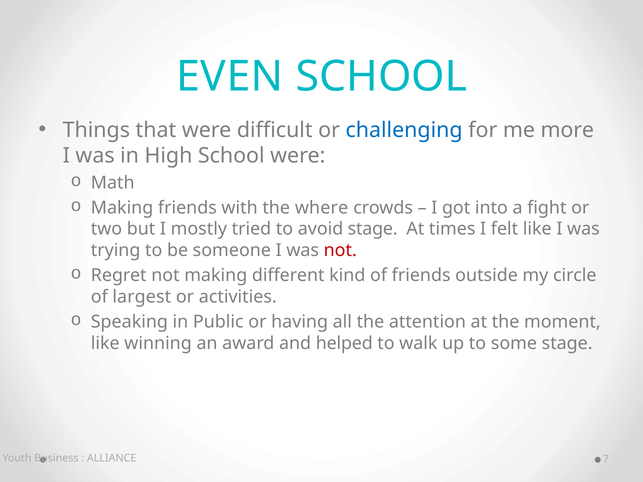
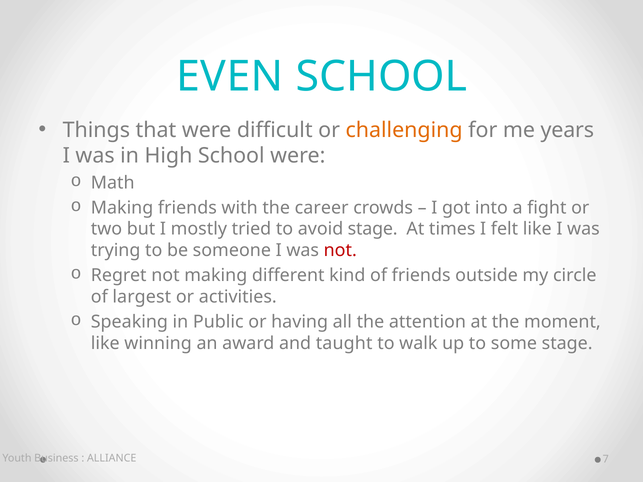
challenging colour: blue -> orange
more: more -> years
where: where -> career
helped: helped -> taught
